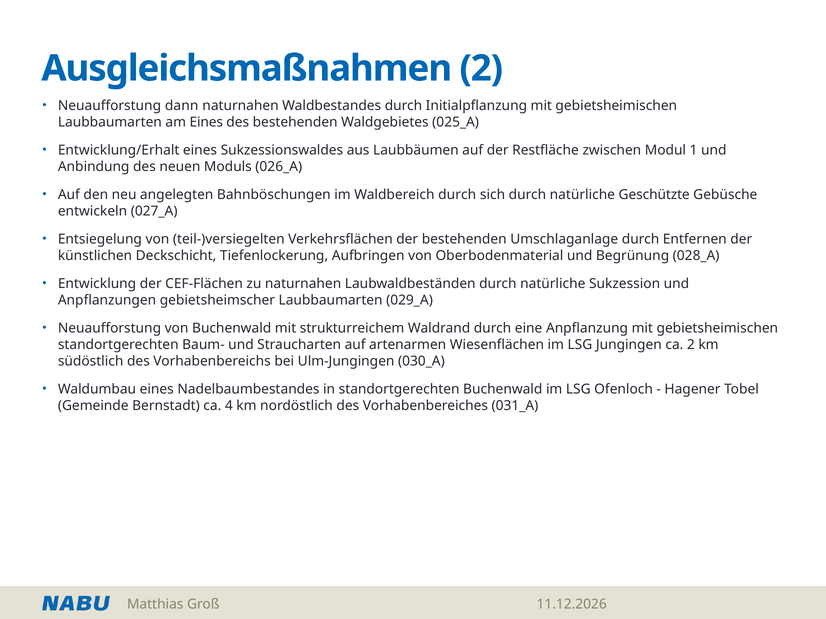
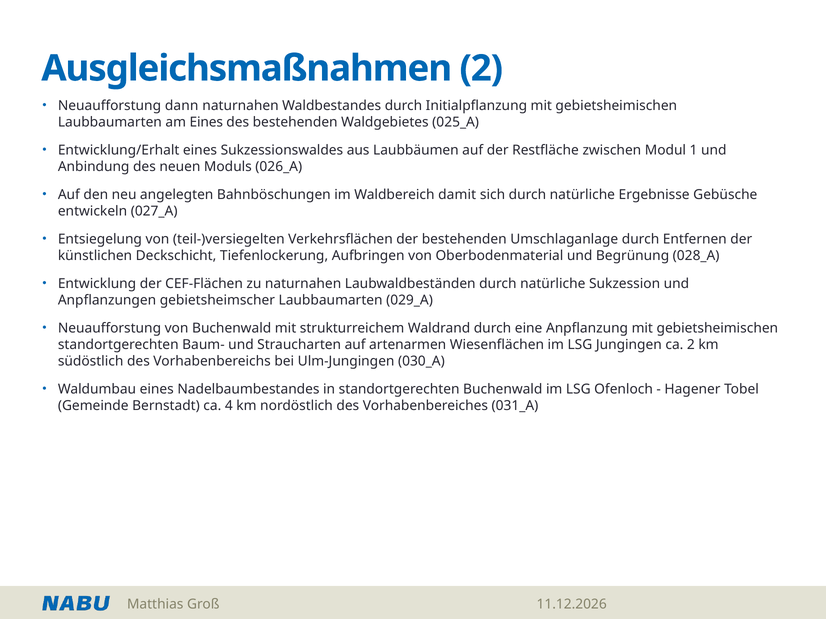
Waldbereich durch: durch -> damit
Geschützte: Geschützte -> Ergebnisse
